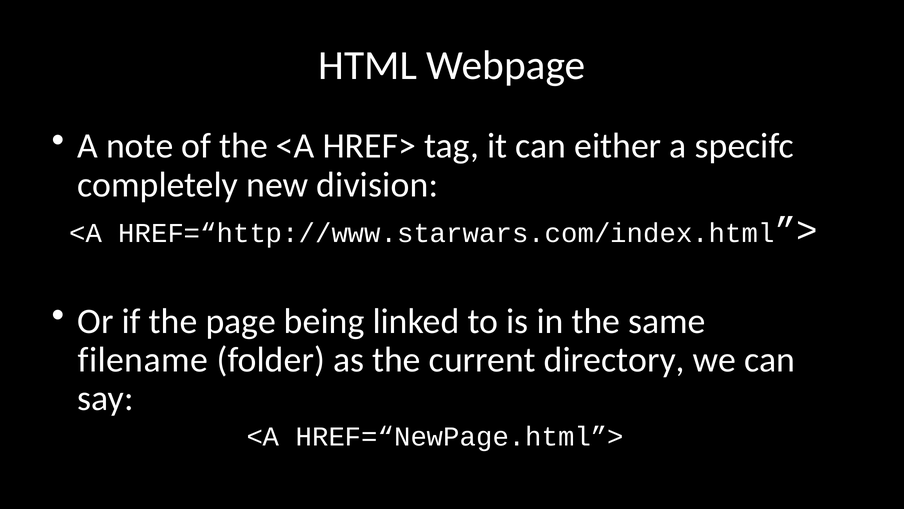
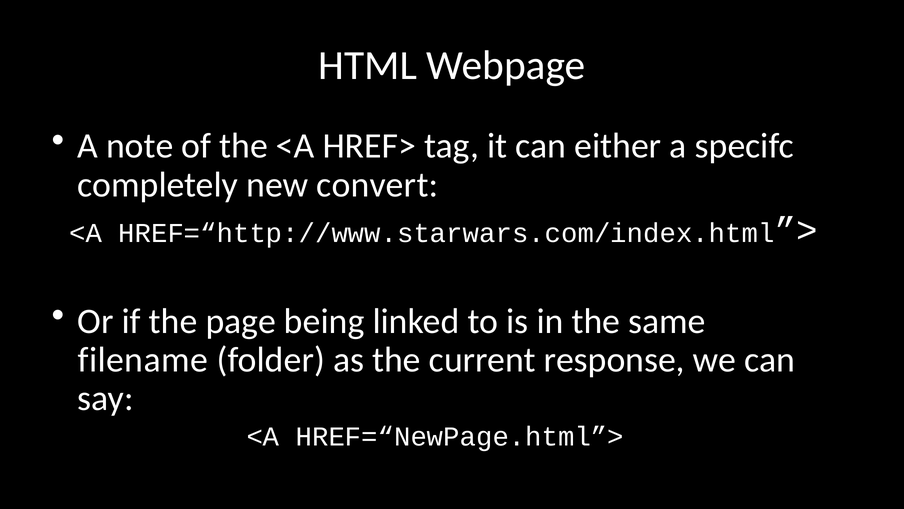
division: division -> convert
directory: directory -> response
